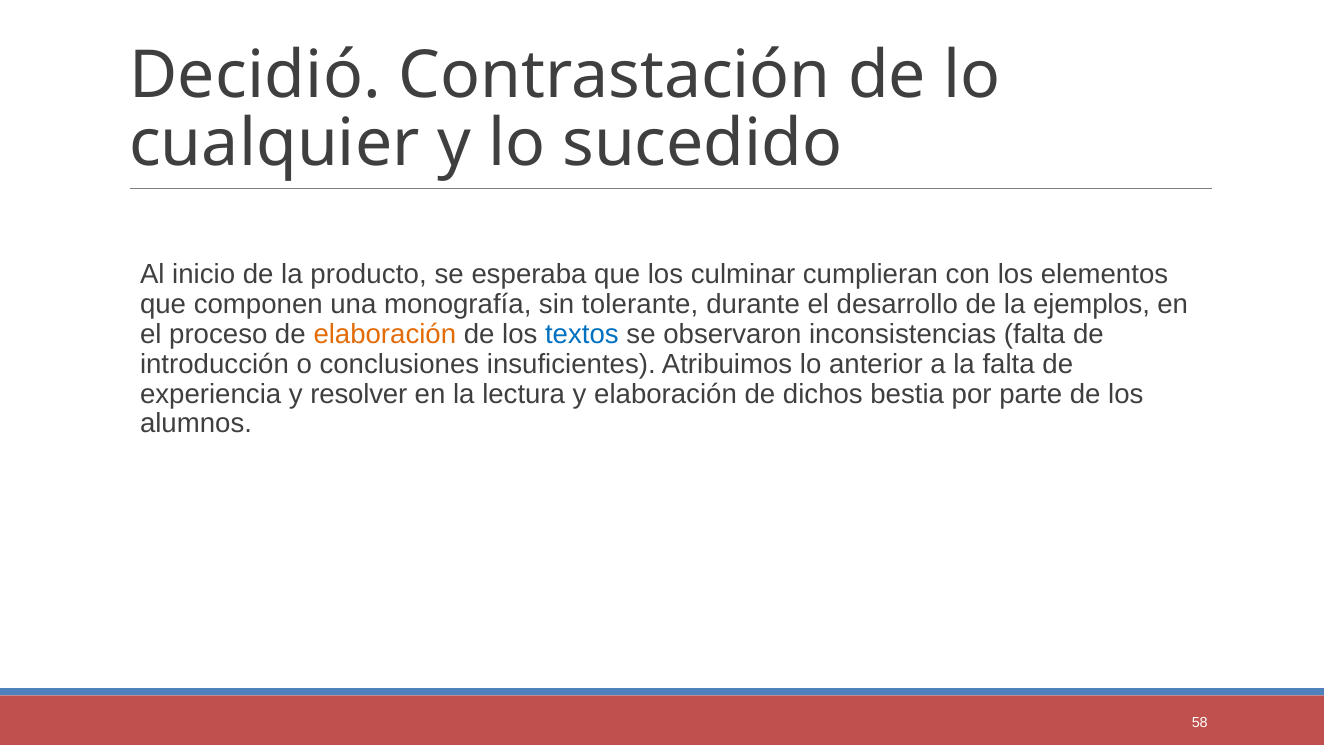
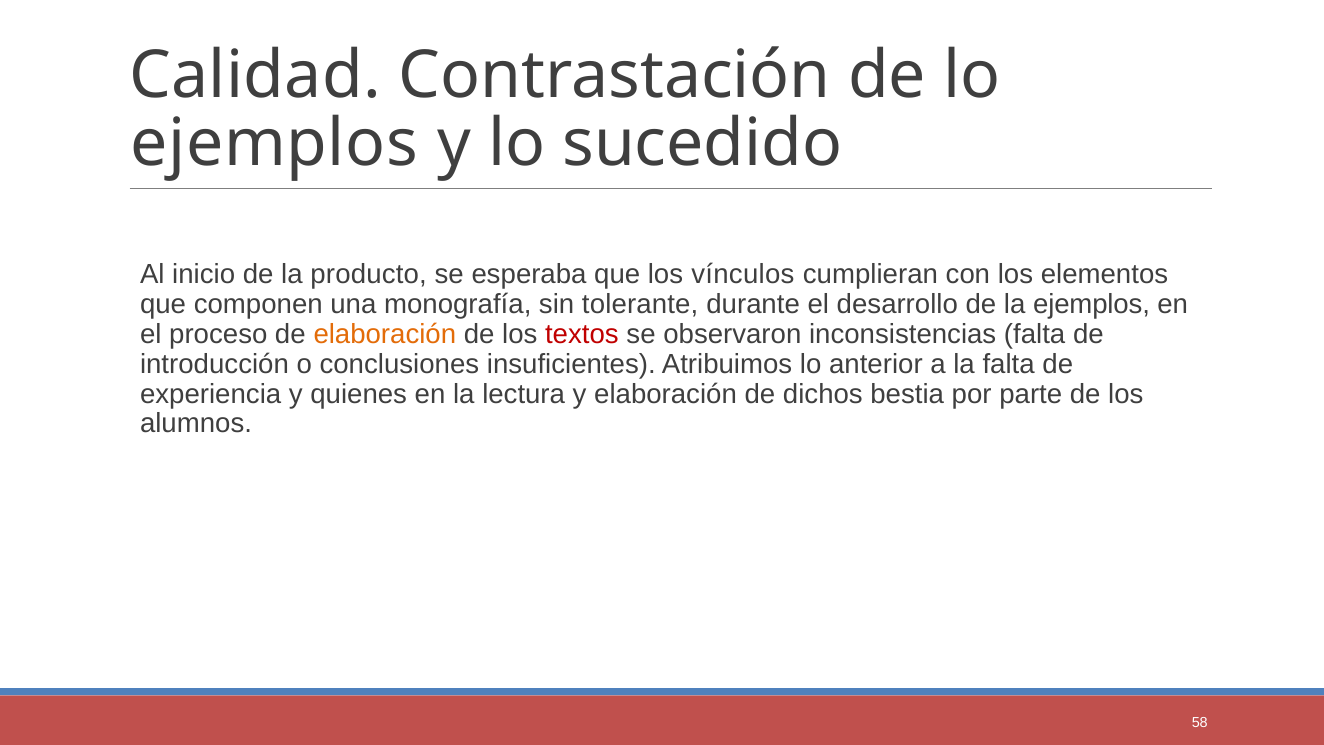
Decidió: Decidió -> Calidad
cualquier at (274, 143): cualquier -> ejemplos
culminar: culminar -> vínculos
textos colour: blue -> red
resolver: resolver -> quienes
